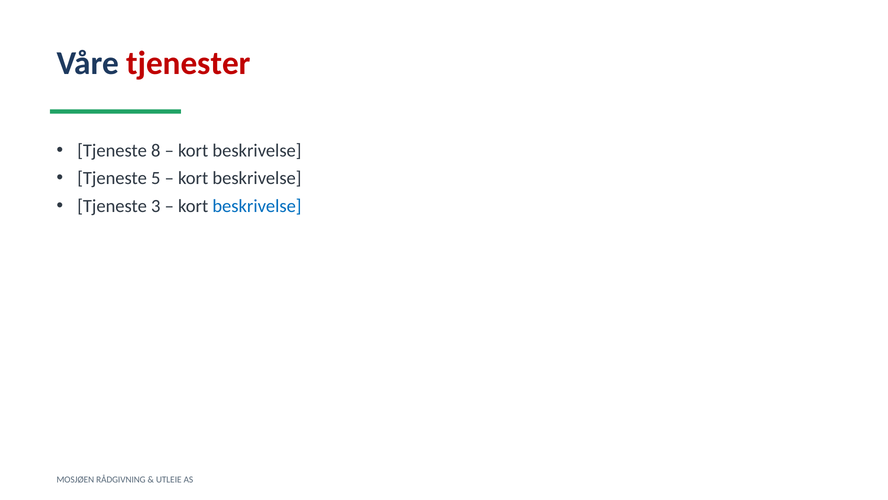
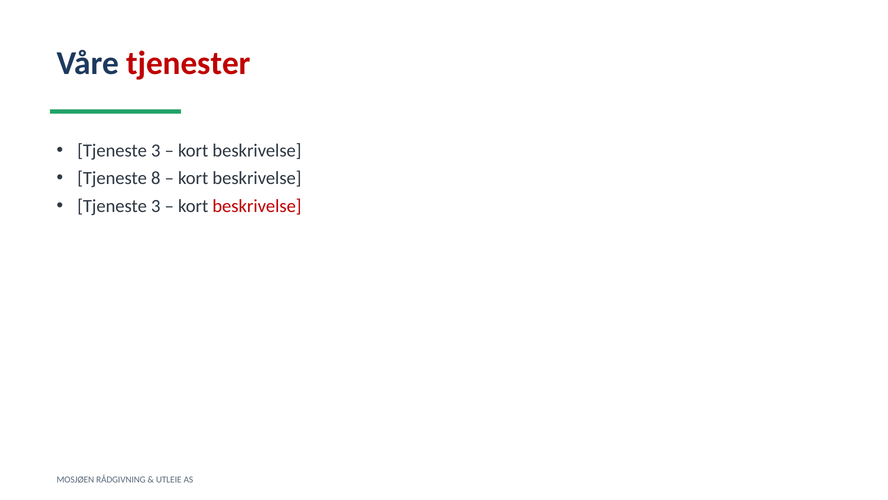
8 at (156, 150): 8 -> 3
5: 5 -> 8
beskrivelse at (257, 206) colour: blue -> red
